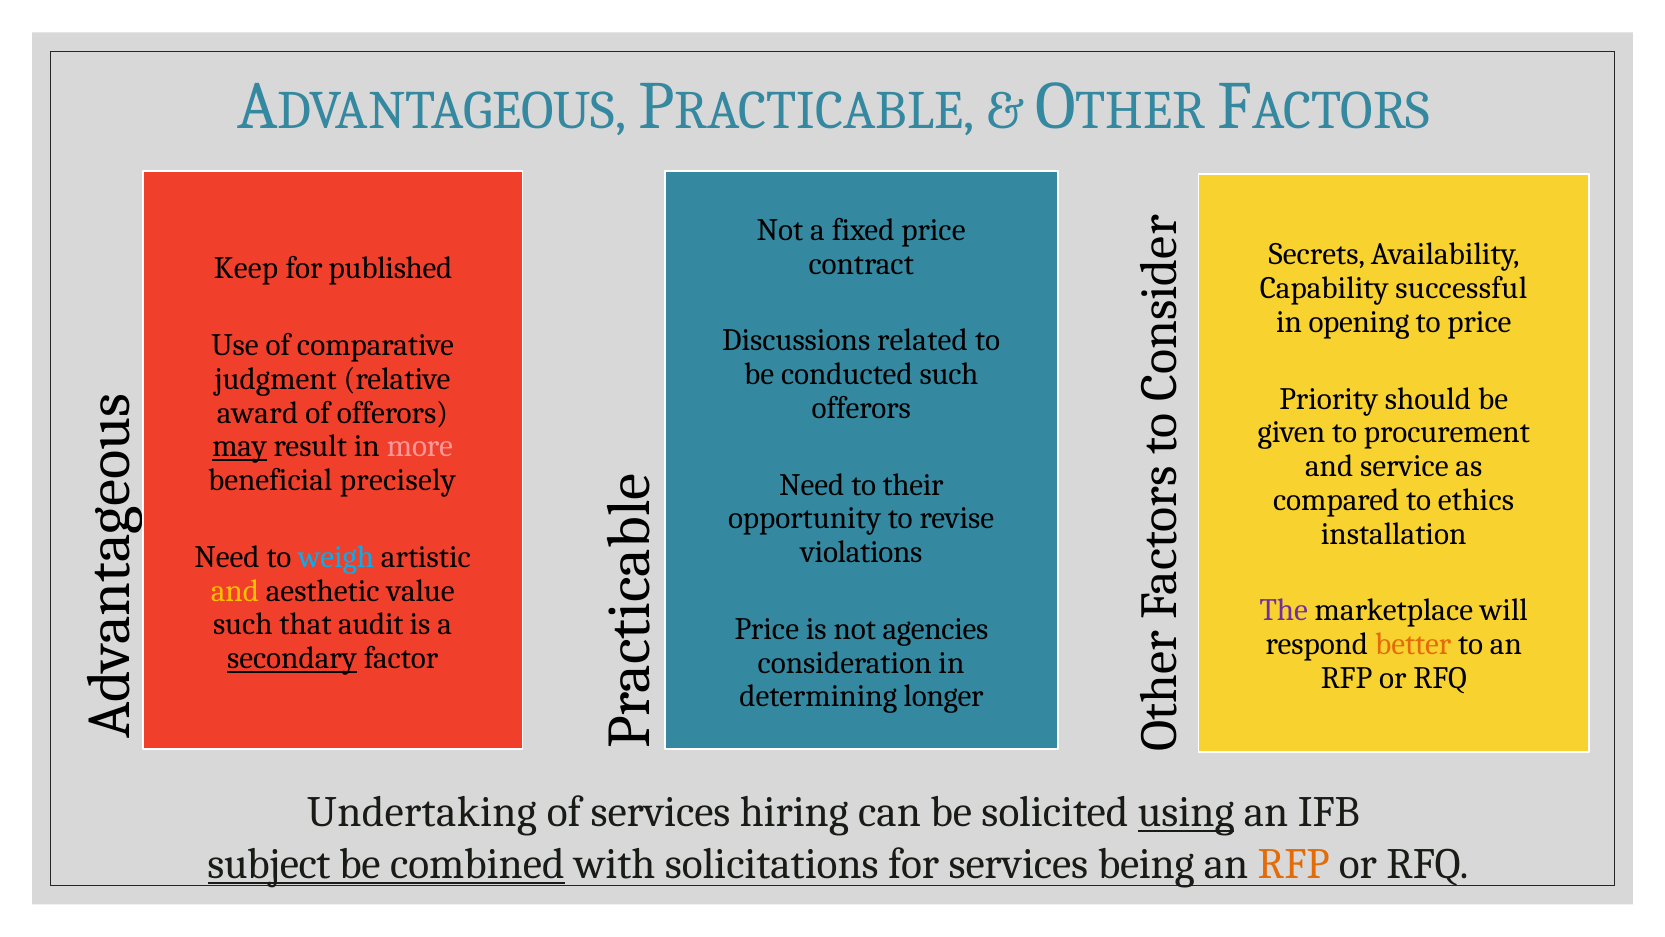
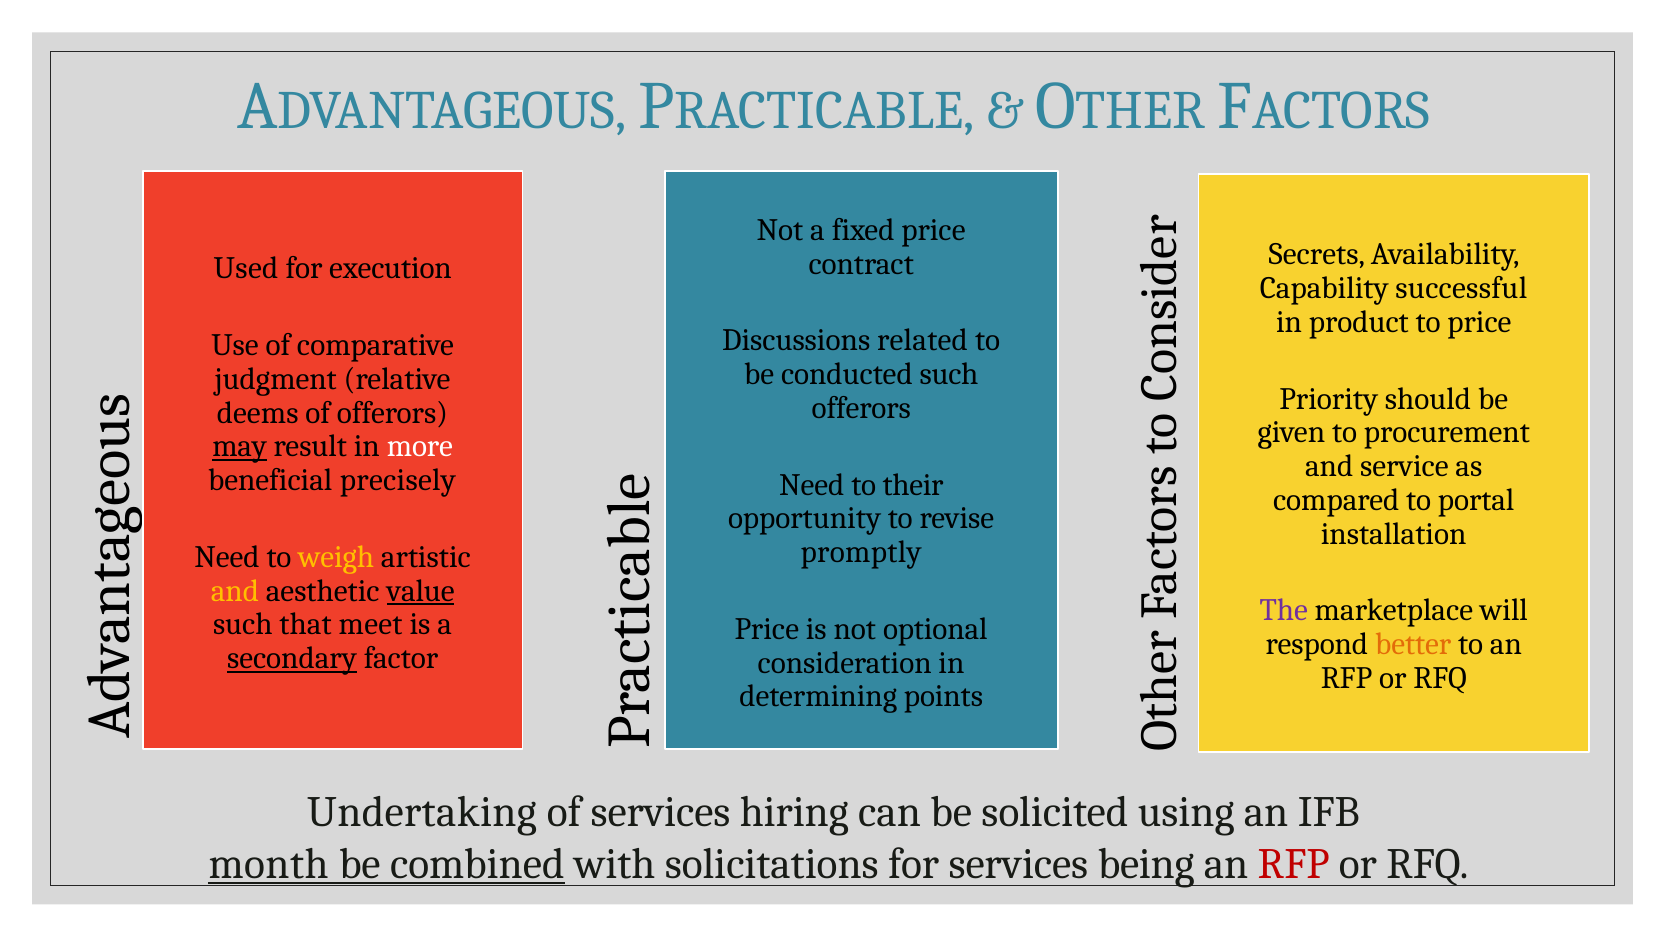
Keep: Keep -> Used
published: published -> execution
opening: opening -> product
award: award -> deems
more colour: pink -> white
ethics: ethics -> portal
violations: violations -> promptly
weigh colour: light blue -> yellow
value underline: none -> present
audit: audit -> meet
agencies: agencies -> optional
longer: longer -> points
using underline: present -> none
subject: subject -> month
RFP at (1294, 864) colour: orange -> red
